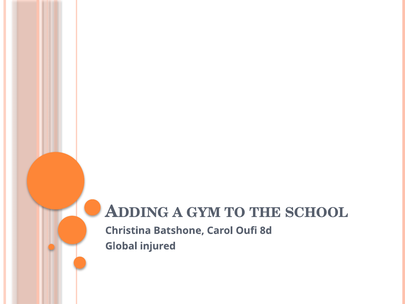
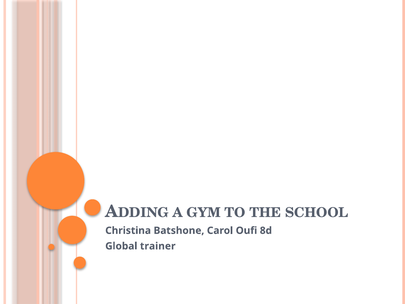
injured: injured -> trainer
